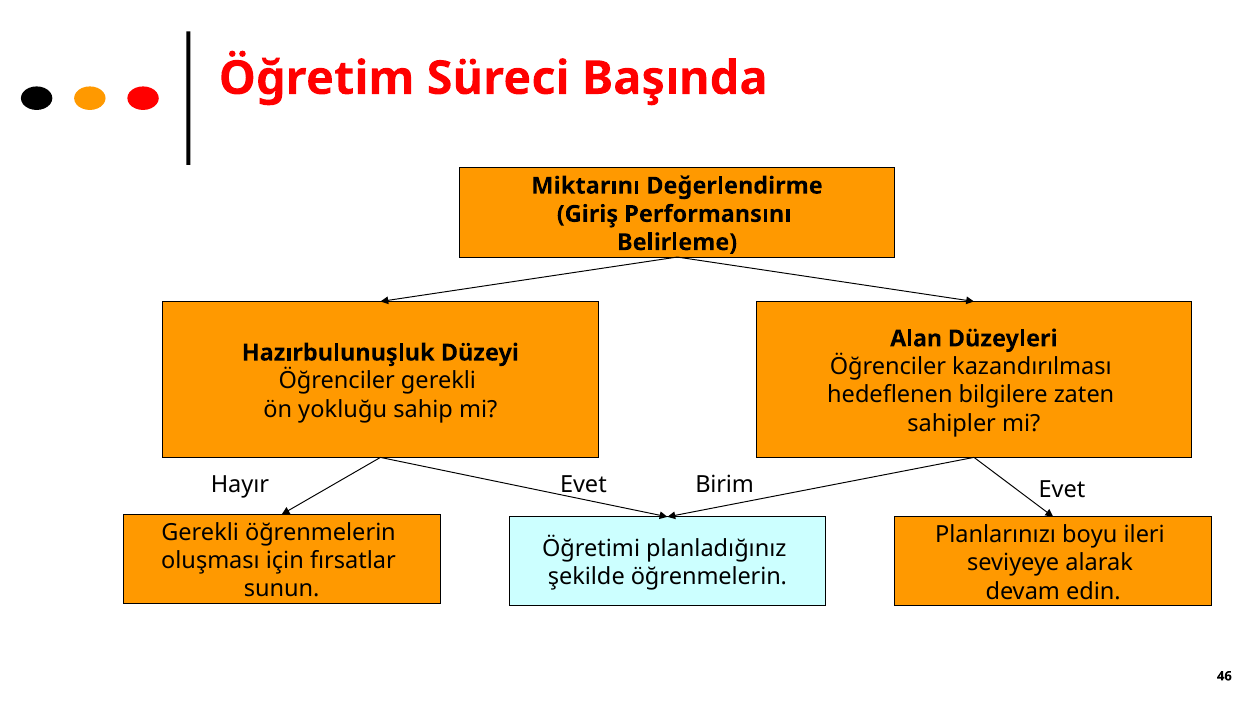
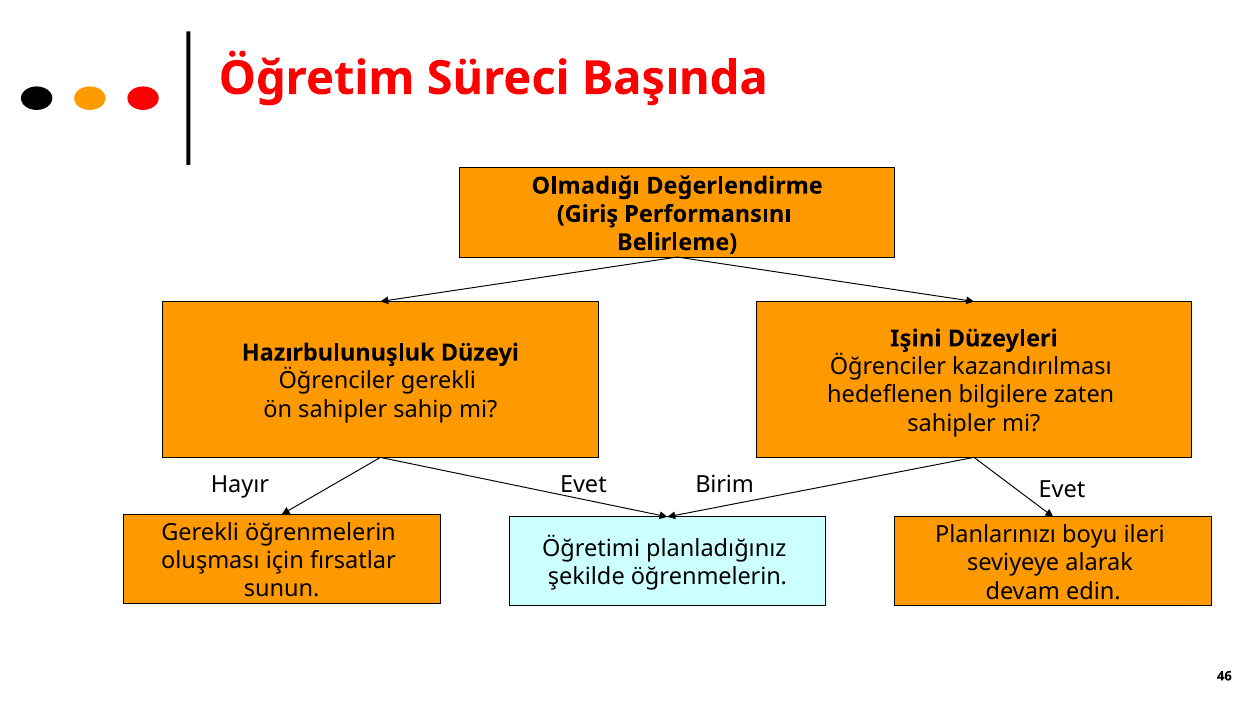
Miktarını: Miktarını -> Olmadığı
Alan: Alan -> Işini
ön yokluğu: yokluğu -> sahipler
